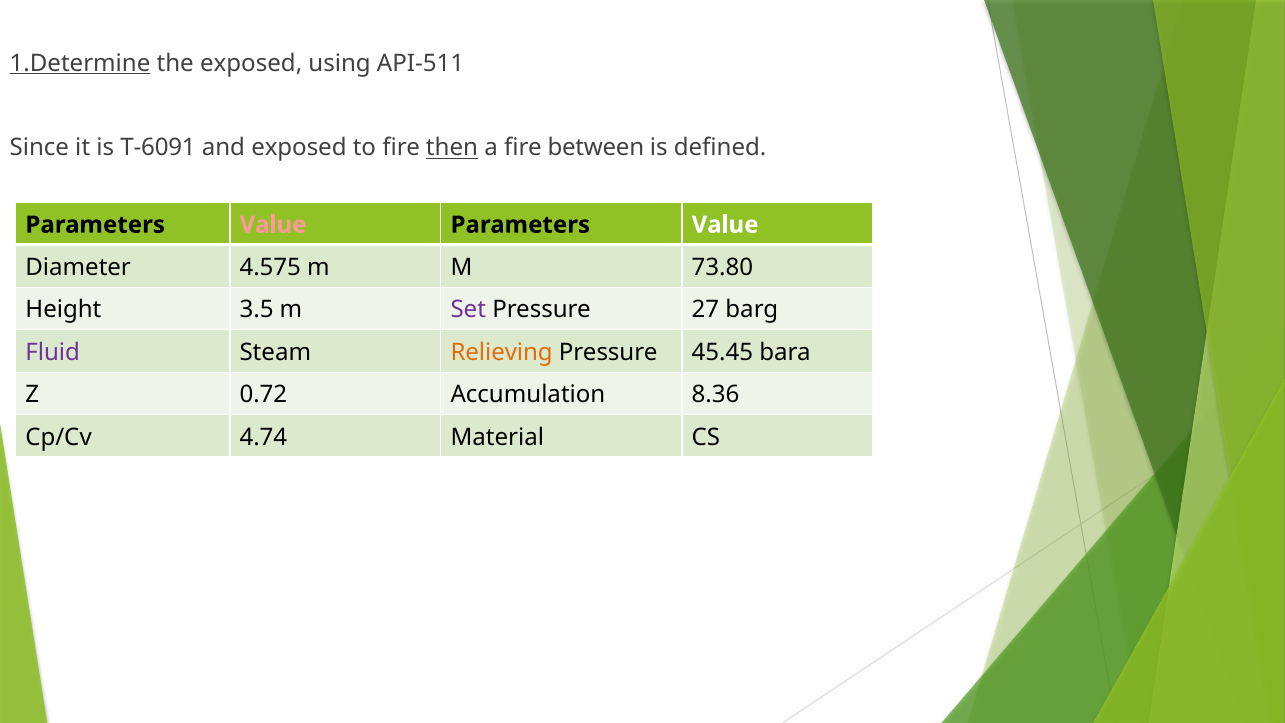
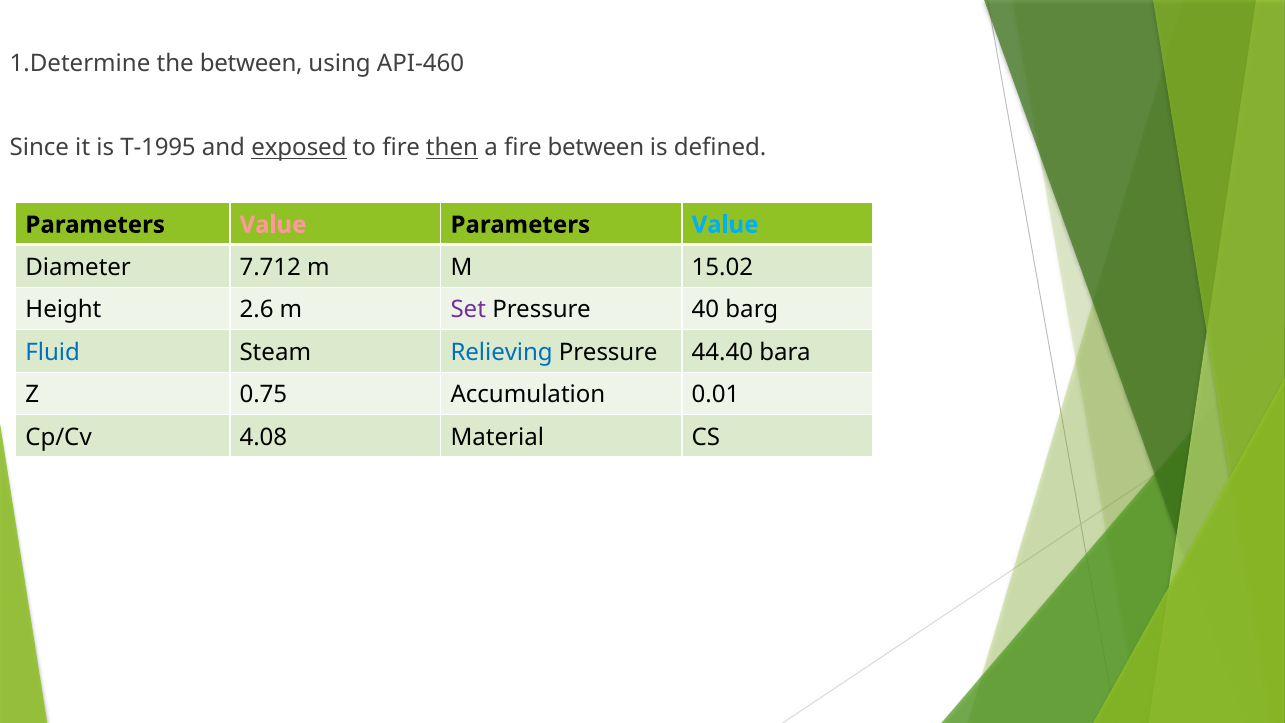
1.Determine underline: present -> none
the exposed: exposed -> between
API-511: API-511 -> API-460
T-6091: T-6091 -> T-1995
exposed at (299, 148) underline: none -> present
Value at (725, 225) colour: white -> light blue
4.575: 4.575 -> 7.712
73.80: 73.80 -> 15.02
3.5: 3.5 -> 2.6
27: 27 -> 40
Fluid colour: purple -> blue
Relieving colour: orange -> blue
45.45: 45.45 -> 44.40
0.72: 0.72 -> 0.75
8.36: 8.36 -> 0.01
4.74: 4.74 -> 4.08
